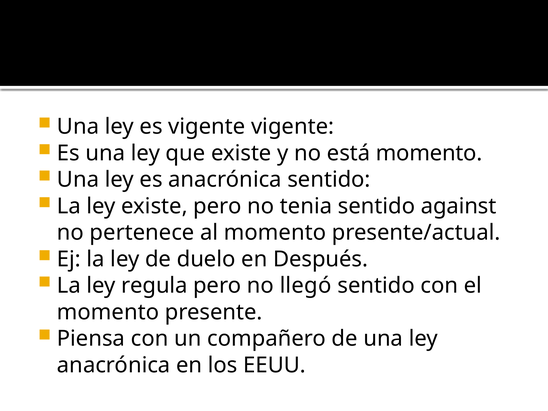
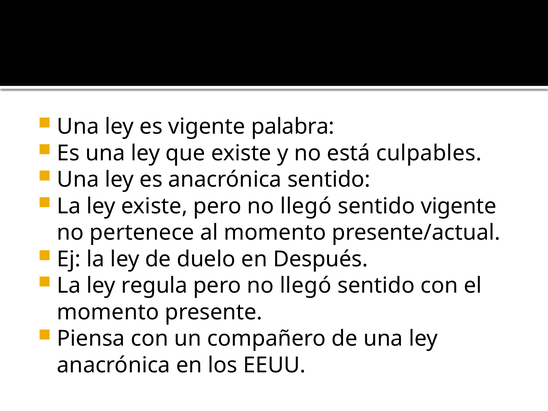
vigente vigente: vigente -> palabra
está momento: momento -> culpables
existe pero no tenia: tenia -> llegó
sentido against: against -> vigente
